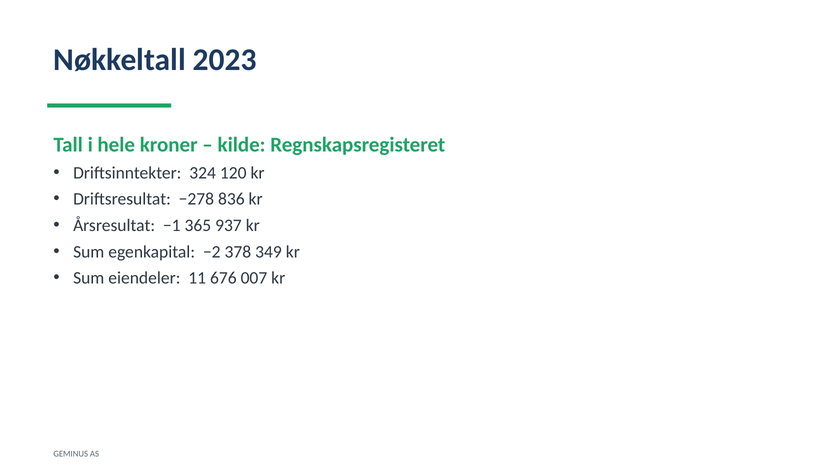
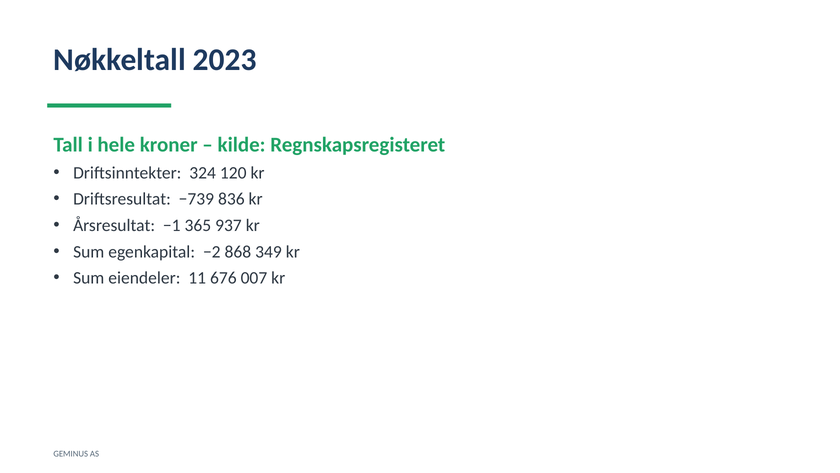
−278: −278 -> −739
378: 378 -> 868
